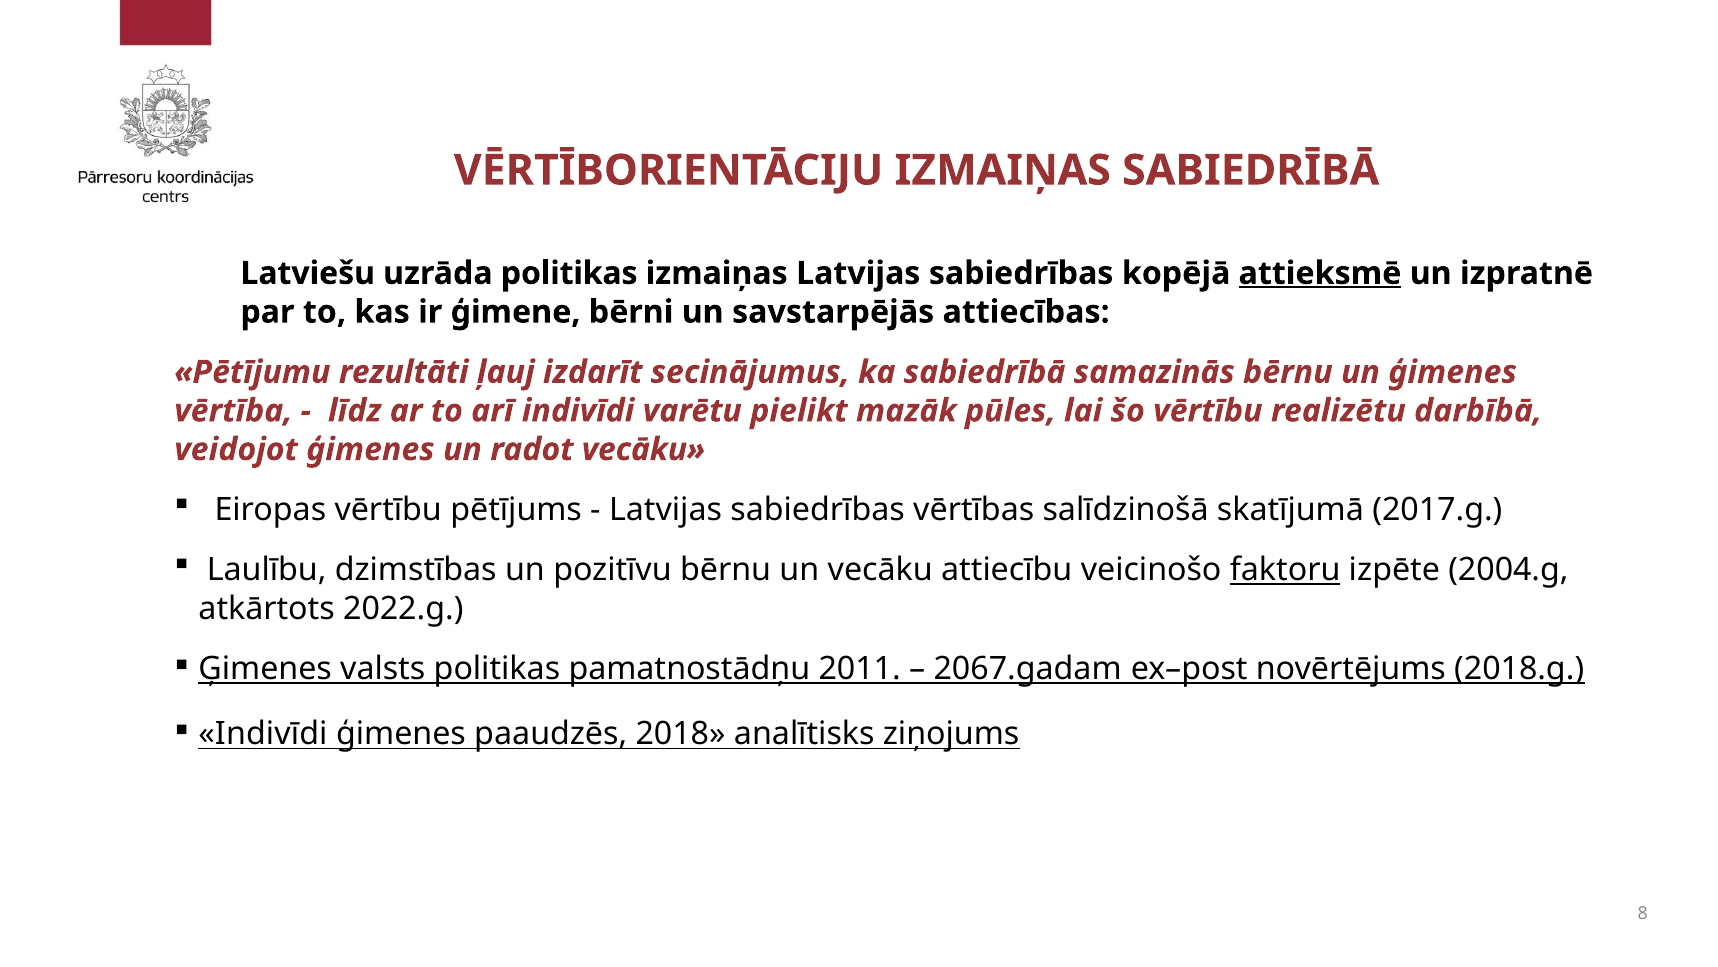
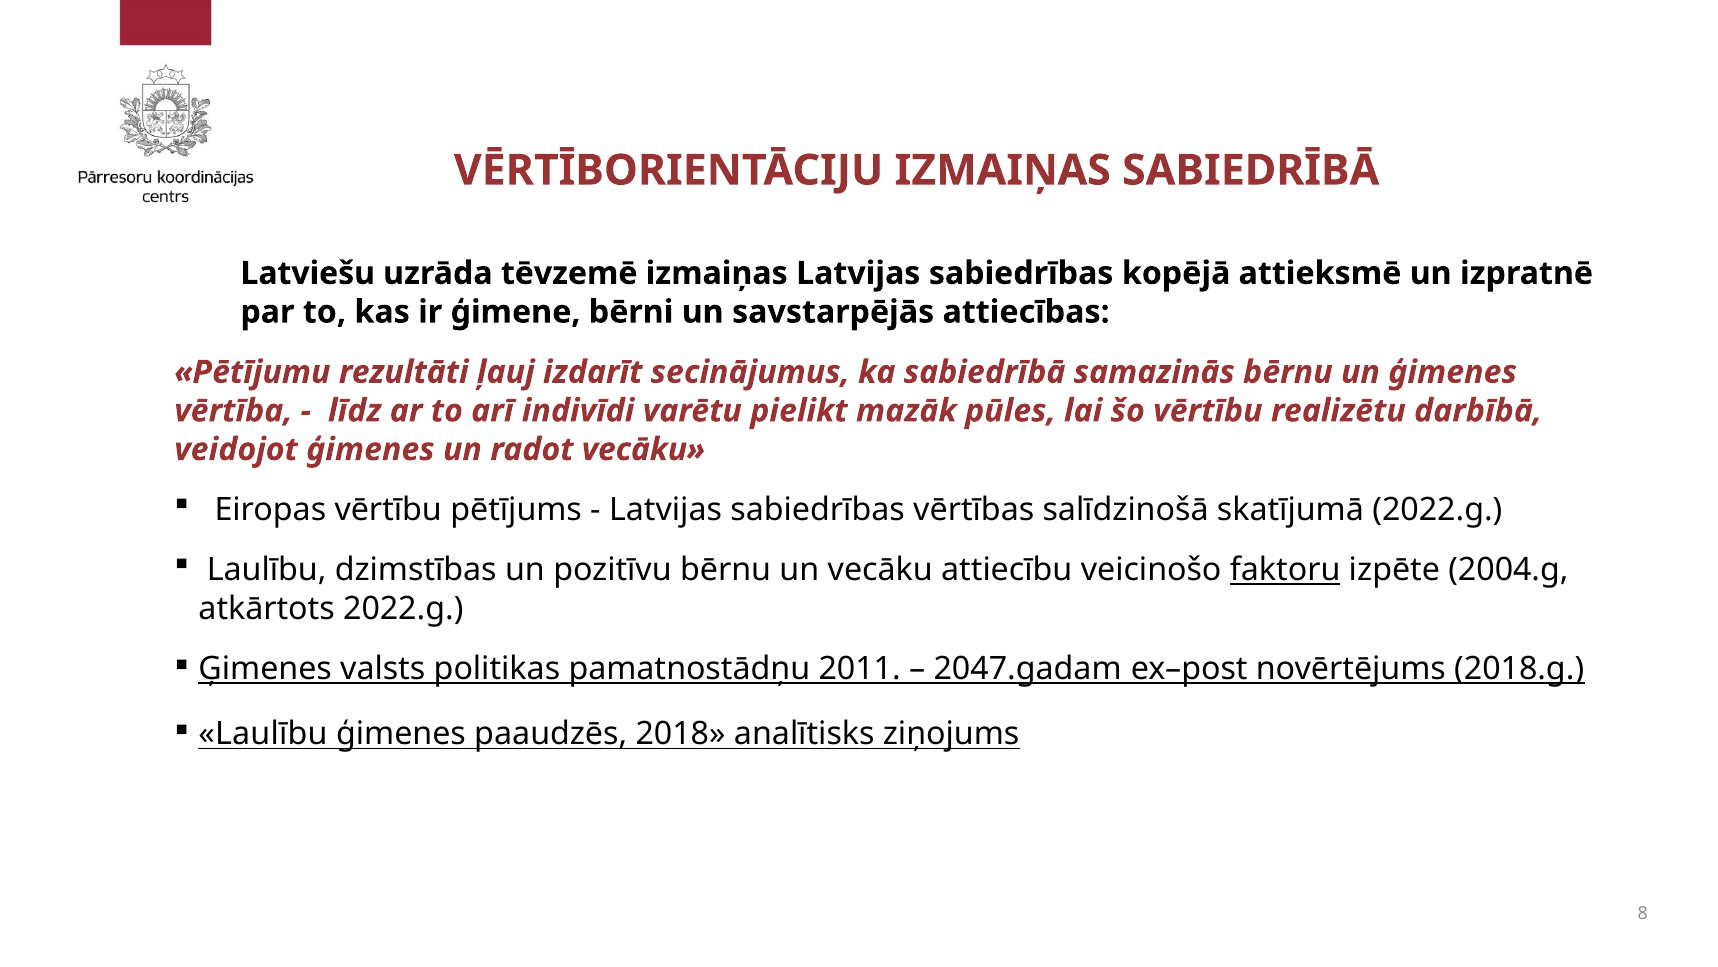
uzrāda politikas: politikas -> tēvzemē
attieksmē underline: present -> none
skatījumā 2017.g: 2017.g -> 2022.g
2067.gadam: 2067.gadam -> 2047.gadam
Indivīdi at (263, 733): Indivīdi -> Laulību
